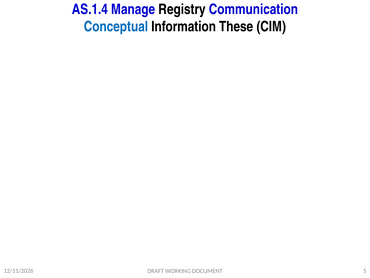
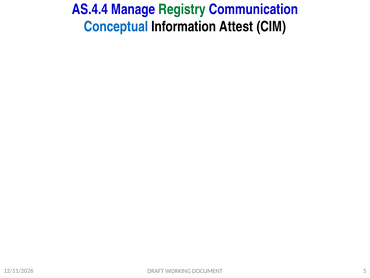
AS.1.4: AS.1.4 -> AS.4.4
Registry colour: black -> green
These: These -> Attest
